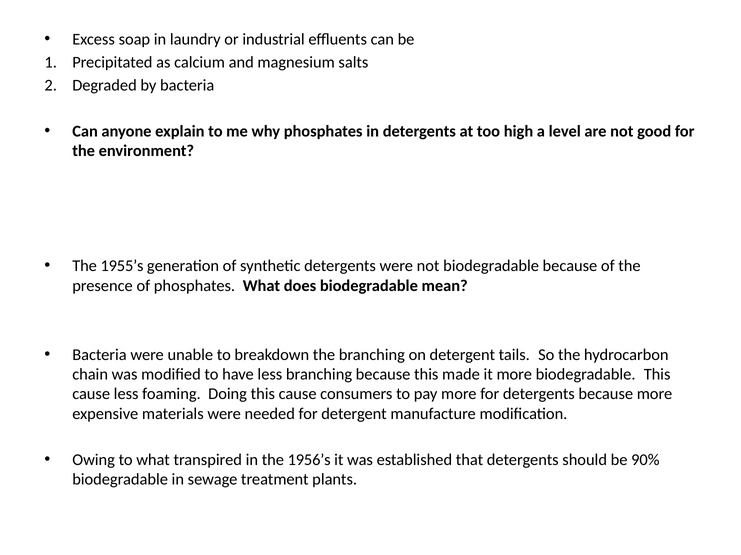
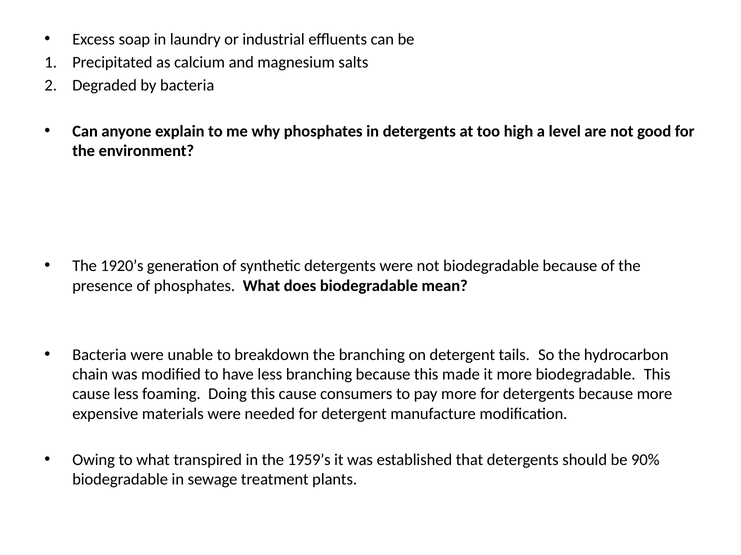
1955’s: 1955’s -> 1920’s
1956’s: 1956’s -> 1959’s
